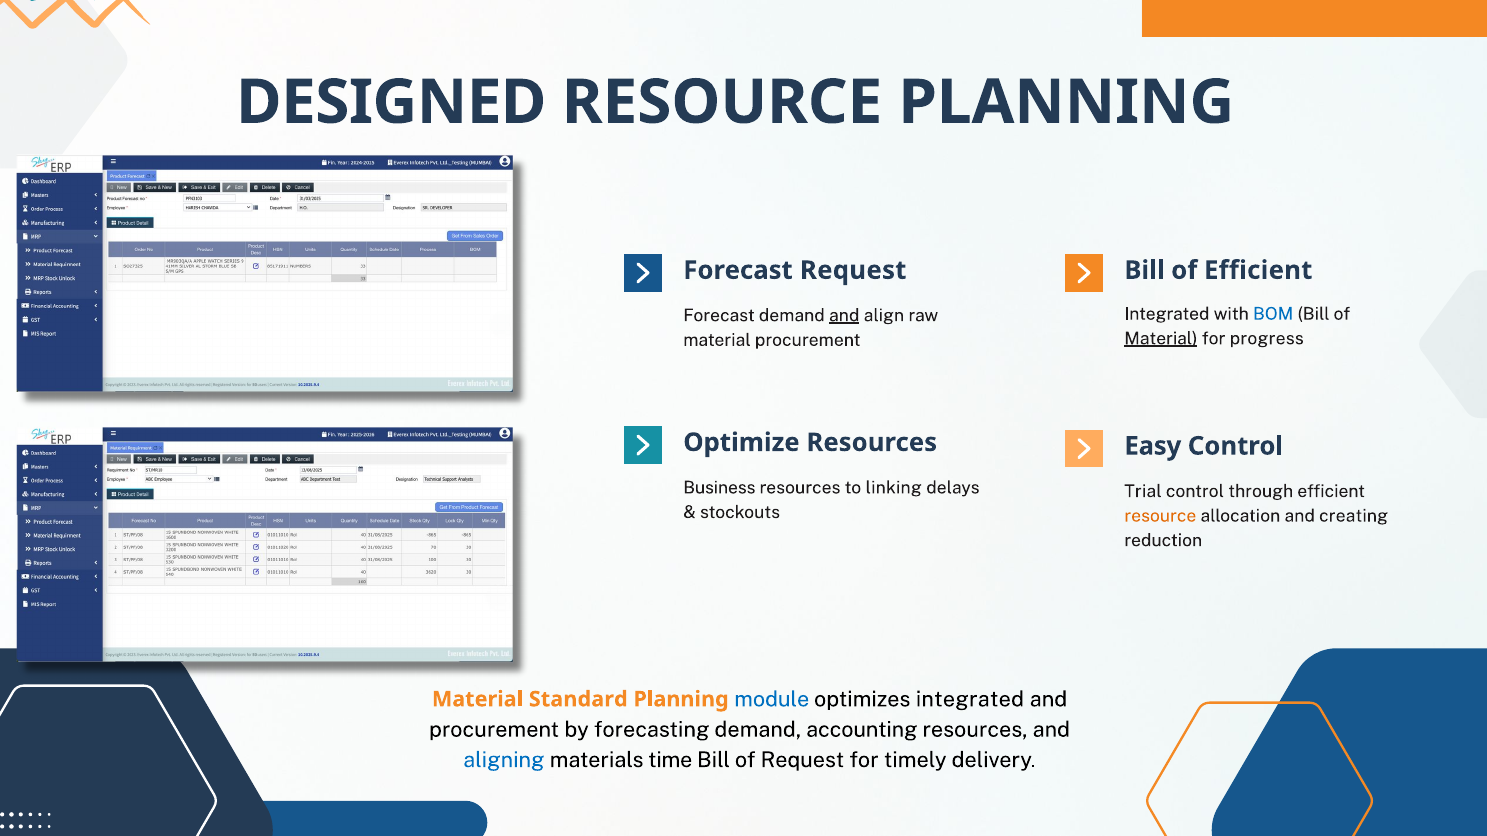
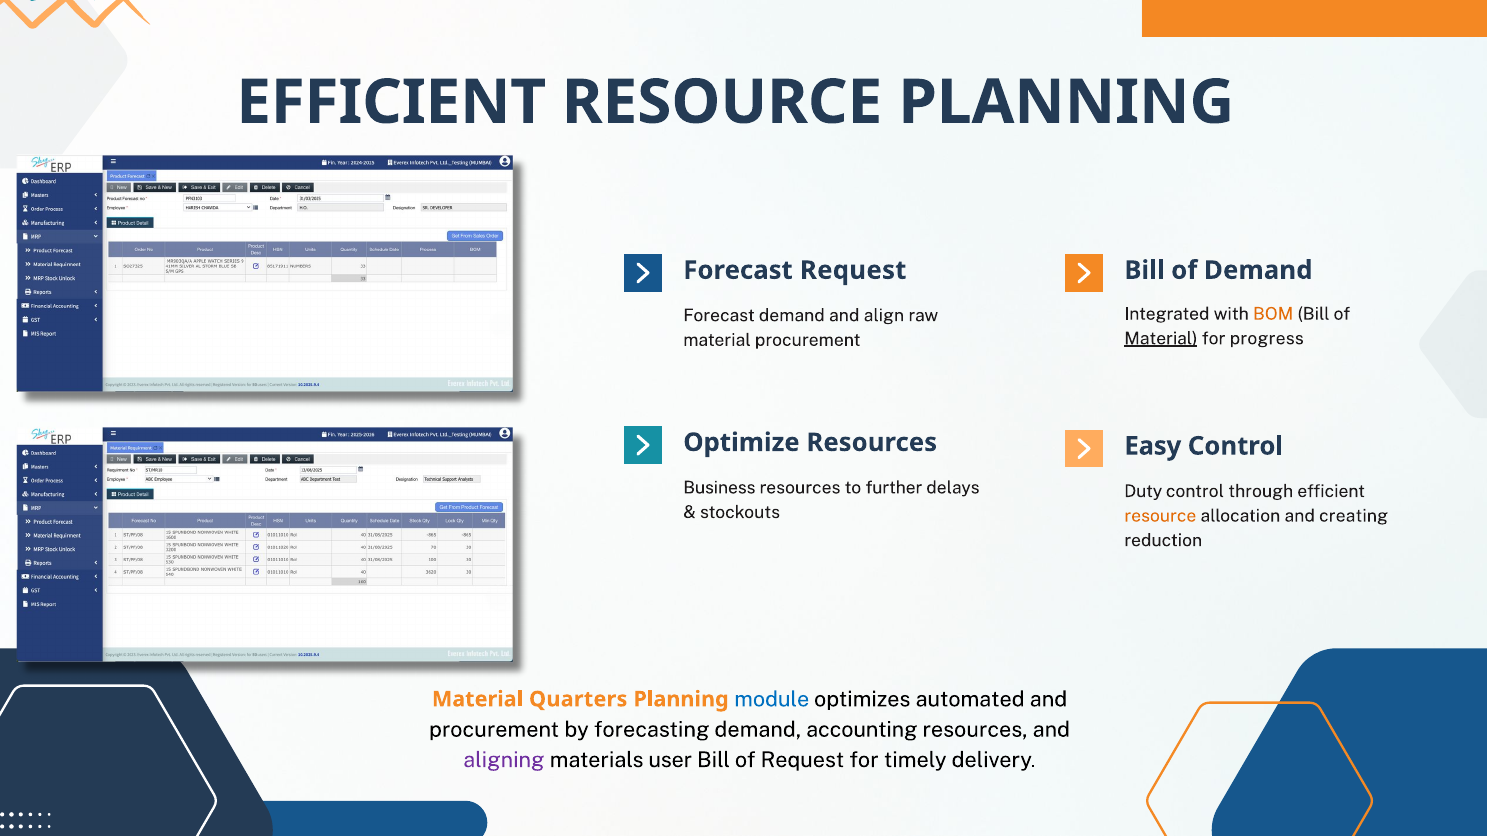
DESIGNED at (391, 102): DESIGNED -> EFFICIENT
of Efficient: Efficient -> Demand
BOM colour: blue -> orange
and at (844, 316) underline: present -> none
linking: linking -> further
Trial: Trial -> Duty
Standard: Standard -> Quarters
optimizes integrated: integrated -> automated
aligning colour: blue -> purple
time: time -> user
